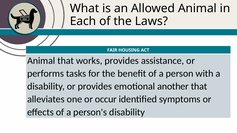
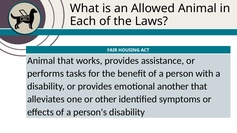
occur: occur -> other
